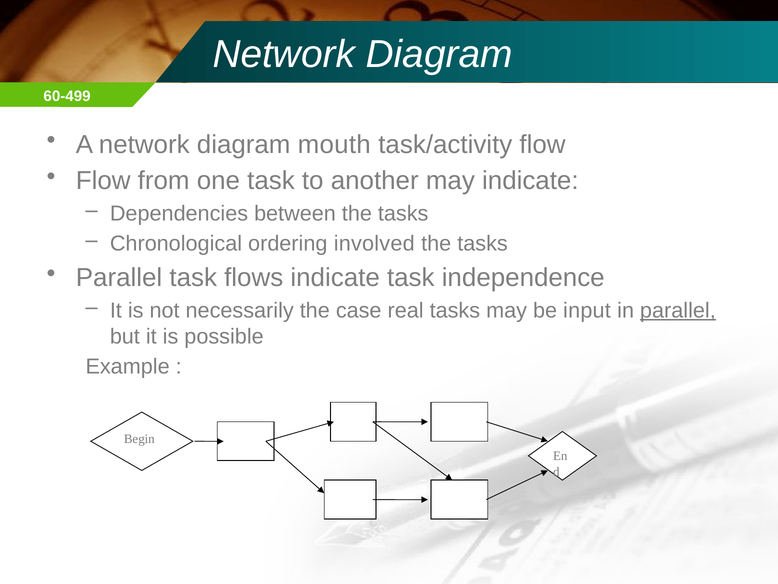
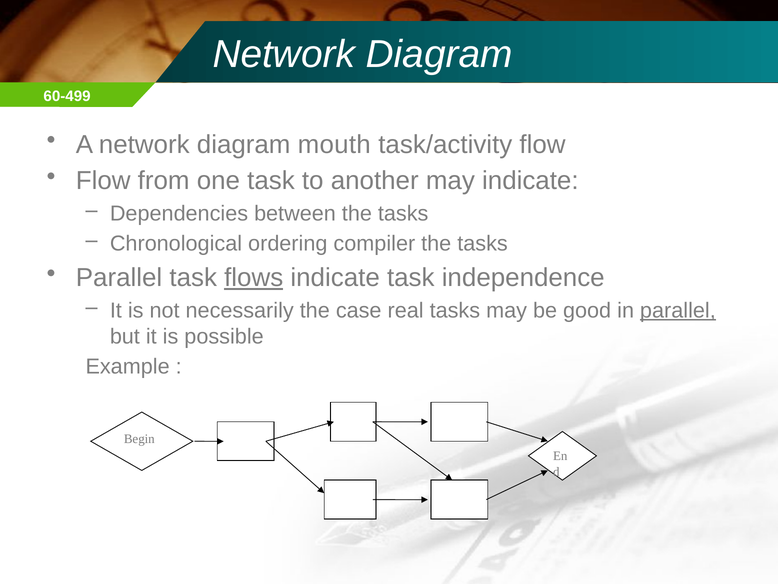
involved: involved -> compiler
flows underline: none -> present
input: input -> good
